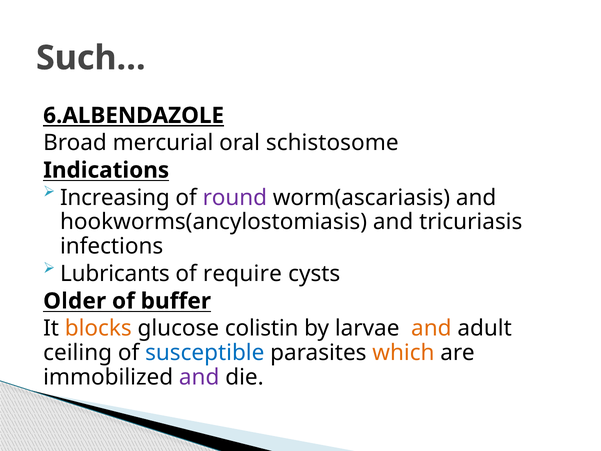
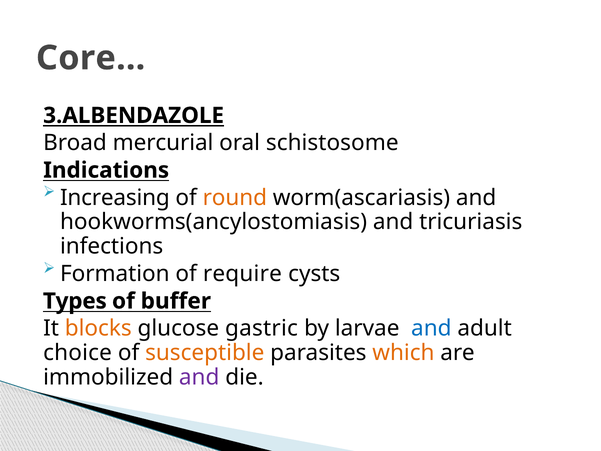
Such…: Such… -> Core…
6.ALBENDAZOLE: 6.ALBENDAZOLE -> 3.ALBENDAZOLE
round colour: purple -> orange
Lubricants: Lubricants -> Formation
Older: Older -> Types
colistin: colistin -> gastric
and at (431, 328) colour: orange -> blue
ceiling: ceiling -> choice
susceptible colour: blue -> orange
